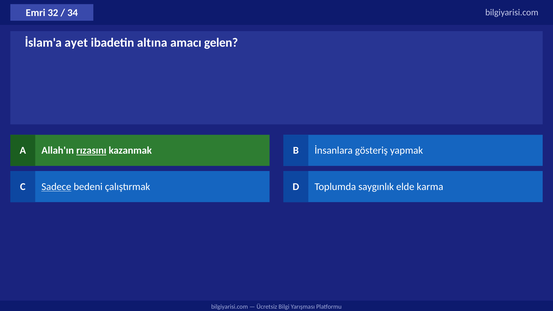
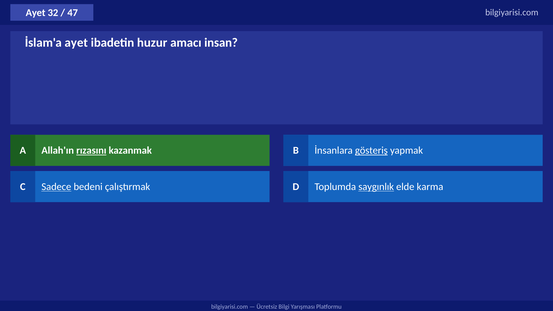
Emri at (36, 13): Emri -> Ayet
34: 34 -> 47
altına: altına -> huzur
gelen: gelen -> insan
gösteriş underline: none -> present
saygınlık underline: none -> present
